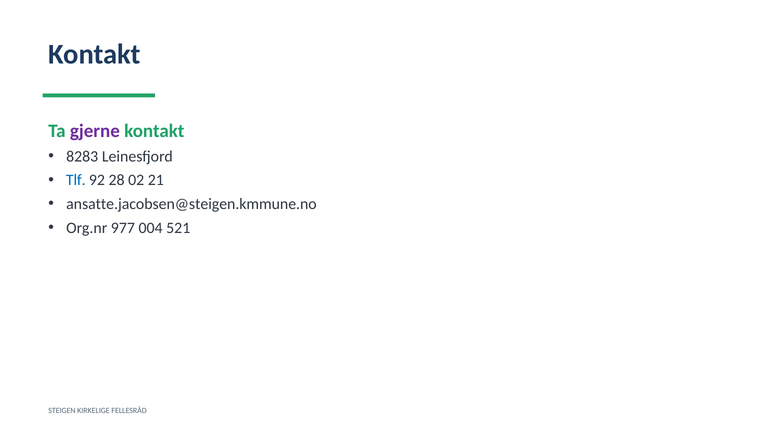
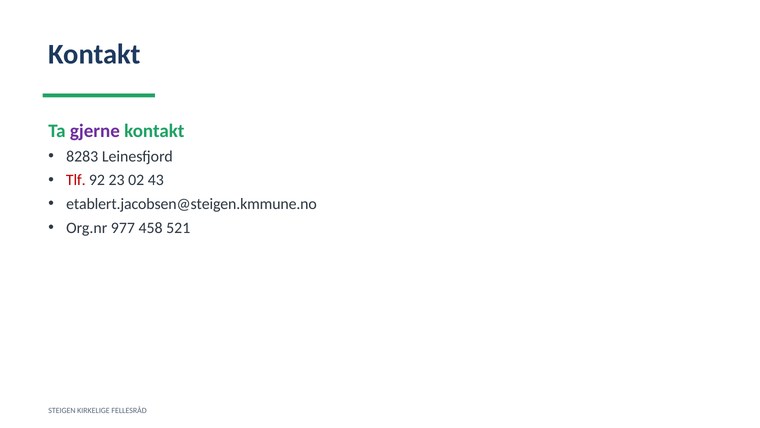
Tlf colour: blue -> red
28: 28 -> 23
21: 21 -> 43
ansatte.jacobsen@steigen.kmmune.no: ansatte.jacobsen@steigen.kmmune.no -> etablert.jacobsen@steigen.kmmune.no
004: 004 -> 458
